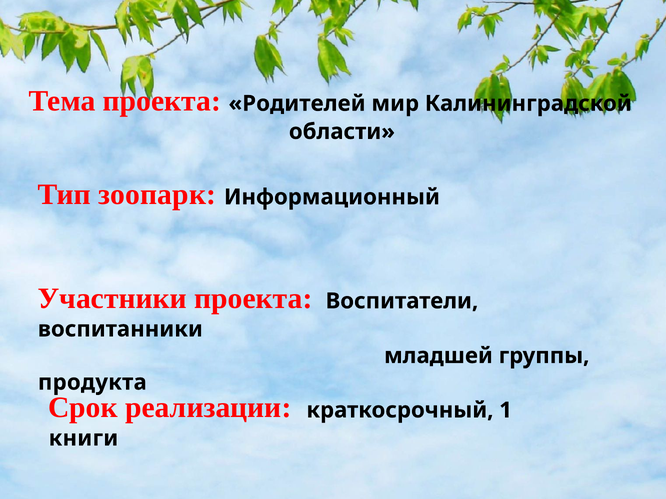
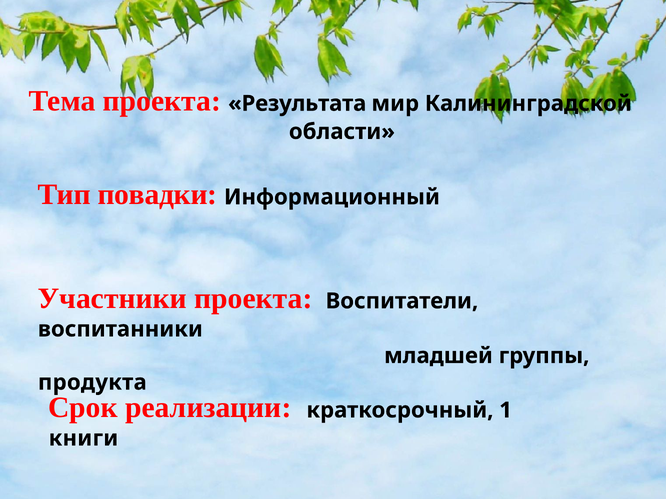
Родителей: Родителей -> Результата
зоопарк: зоопарк -> повадки
